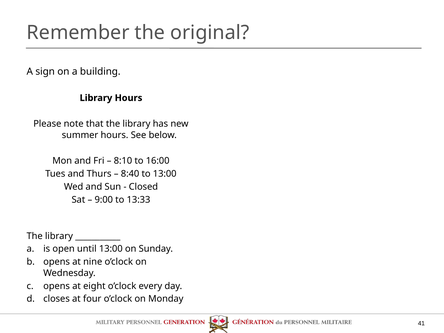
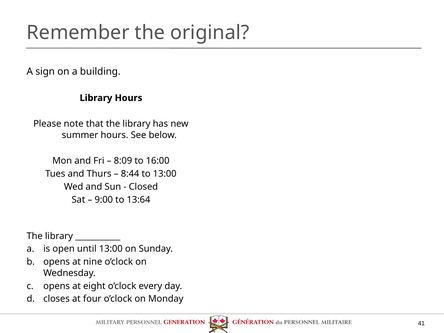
8:10: 8:10 -> 8:09
8:40: 8:40 -> 8:44
13:33: 13:33 -> 13:64
